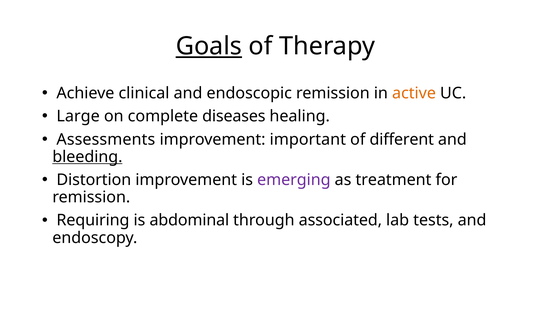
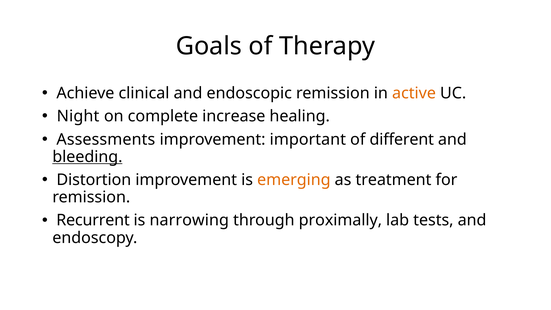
Goals underline: present -> none
Large: Large -> Night
diseases: diseases -> increase
emerging colour: purple -> orange
Requiring: Requiring -> Recurrent
abdominal: abdominal -> narrowing
associated: associated -> proximally
